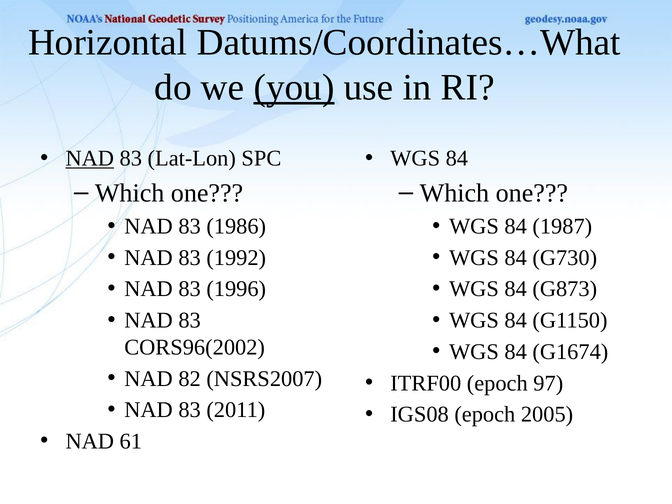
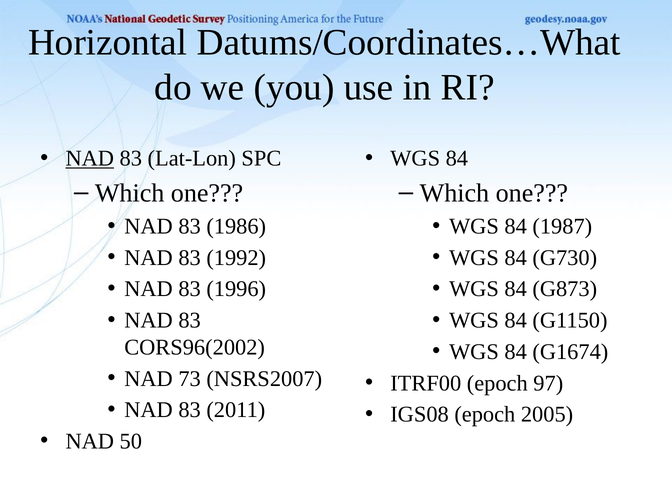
you underline: present -> none
82: 82 -> 73
61: 61 -> 50
